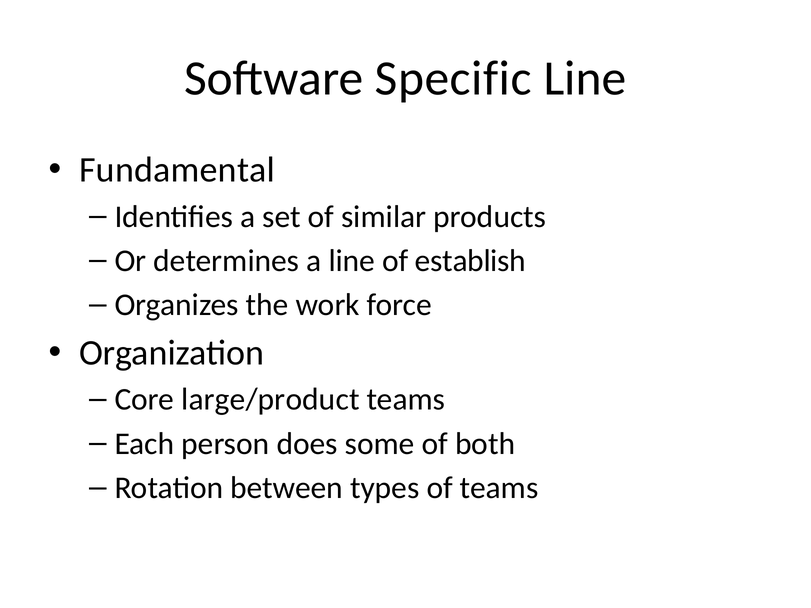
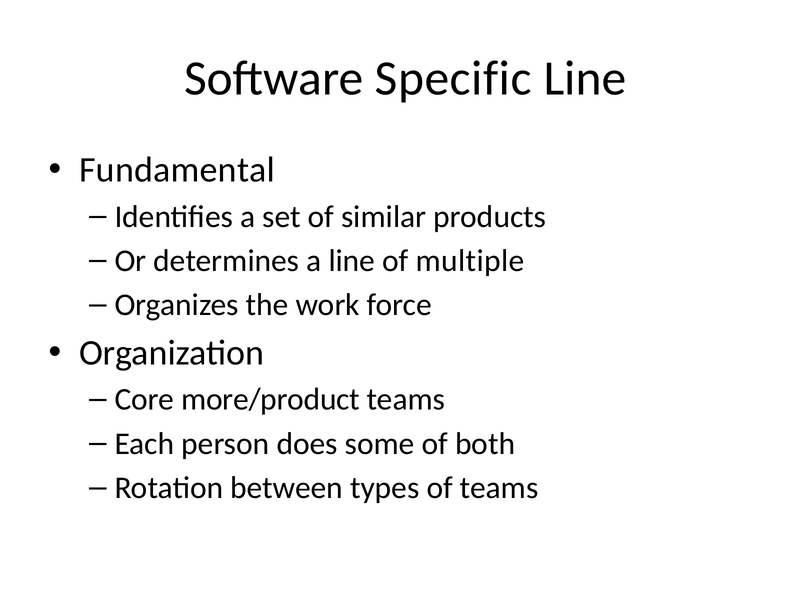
establish: establish -> multiple
large/product: large/product -> more/product
